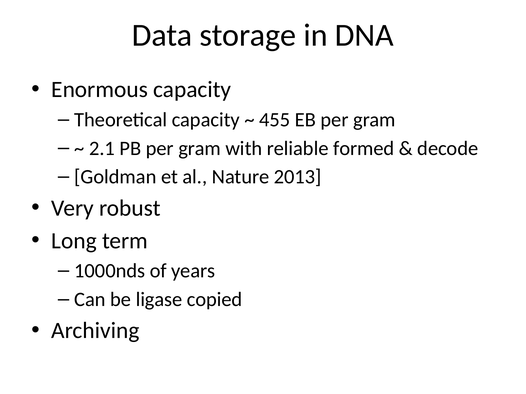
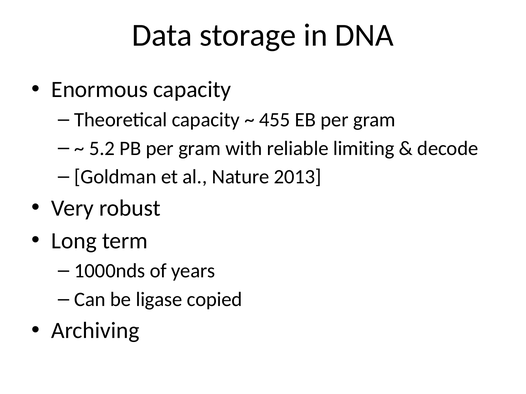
2.1: 2.1 -> 5.2
formed: formed -> limiting
